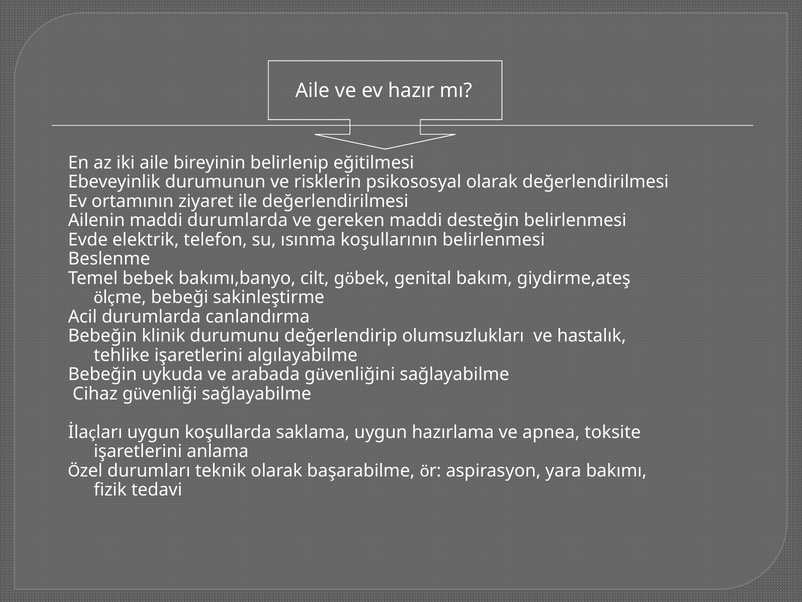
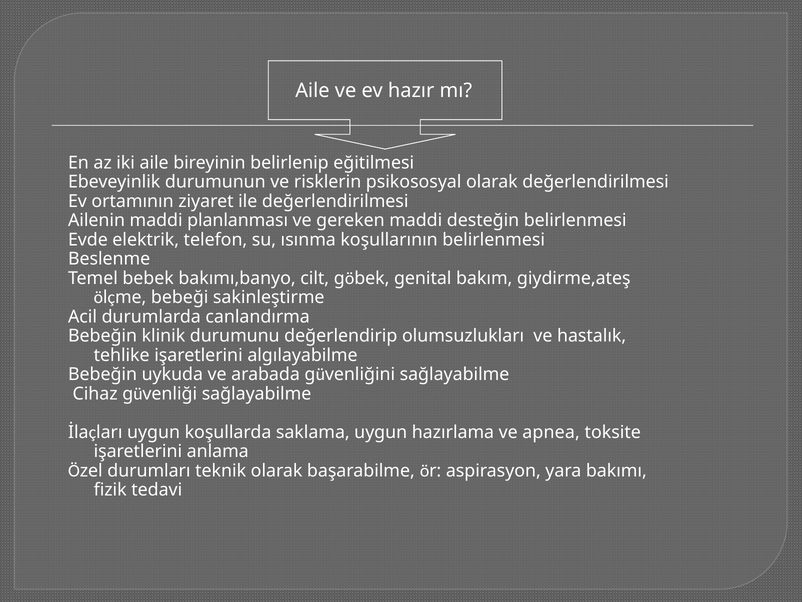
maddi durumlarda: durumlarda -> planlanması
